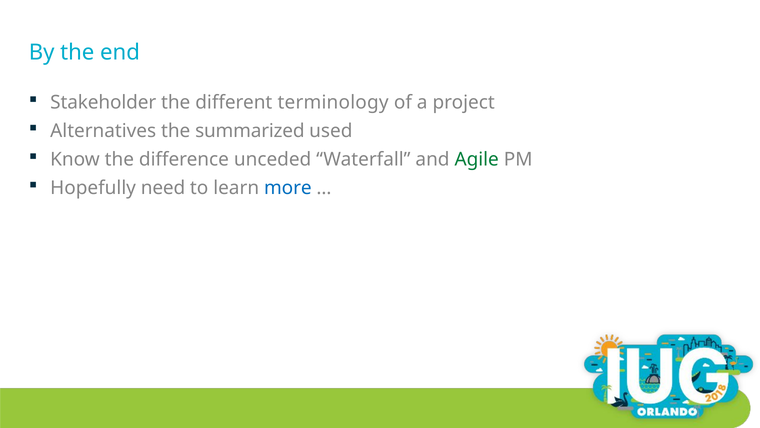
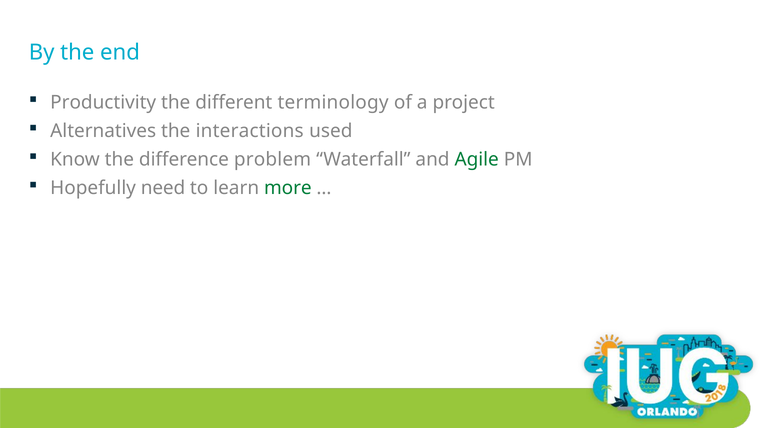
Stakeholder: Stakeholder -> Productivity
summarized: summarized -> interactions
unceded: unceded -> problem
more colour: blue -> green
